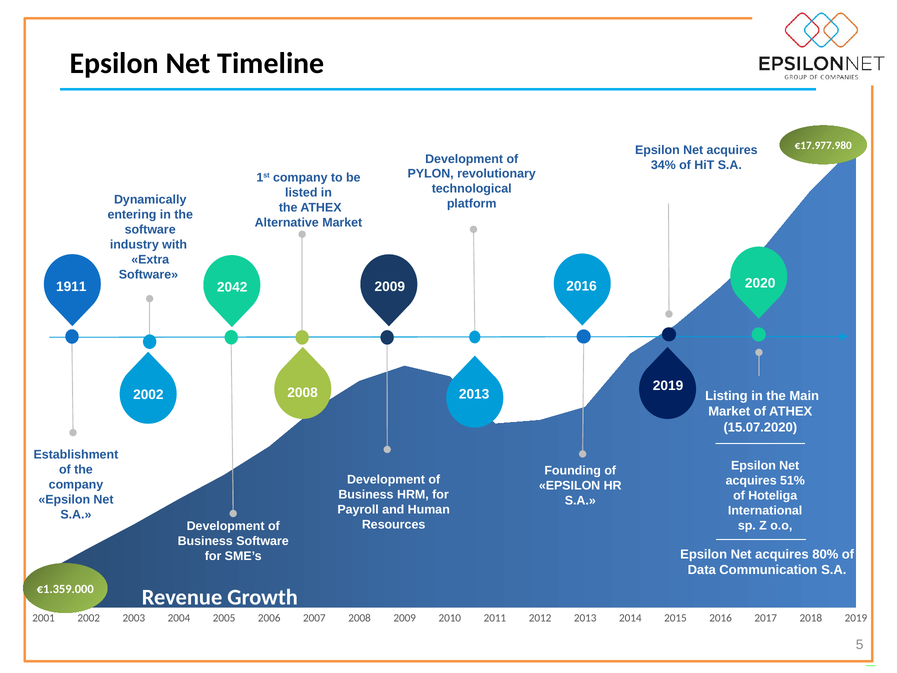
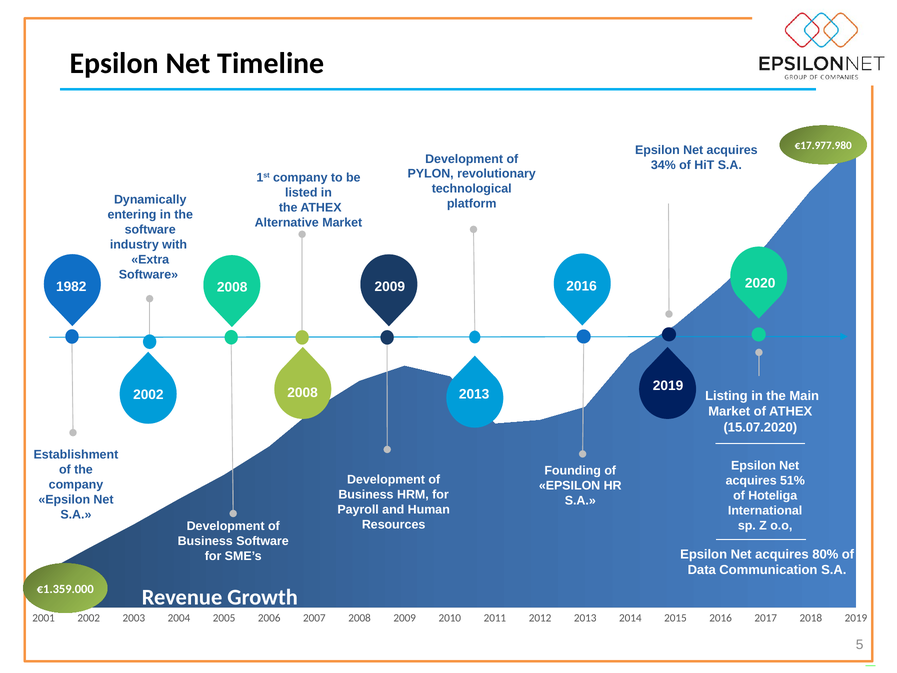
1911: 1911 -> 1982
2042 at (232, 287): 2042 -> 2008
